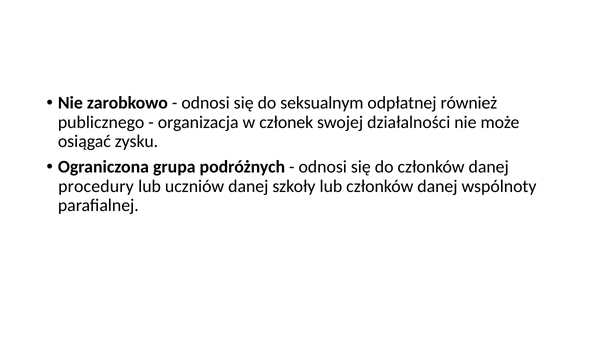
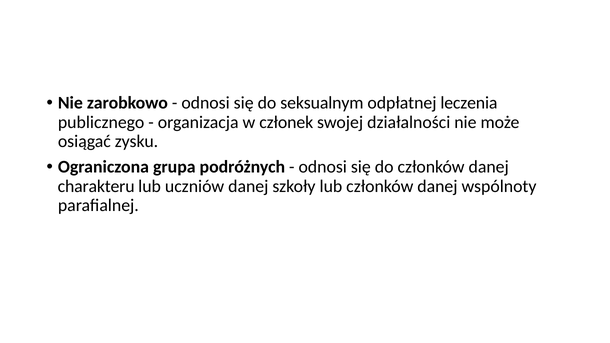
również: również -> leczenia
procedury: procedury -> charakteru
